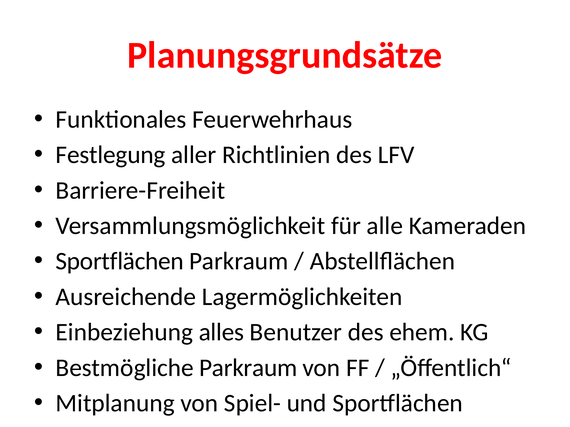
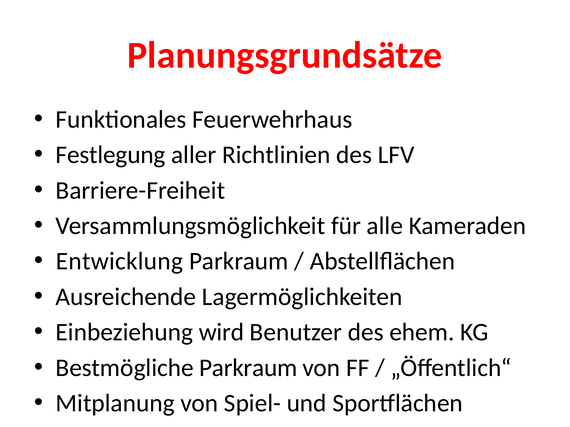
Sportflächen at (120, 262): Sportflächen -> Entwicklung
alles: alles -> wird
